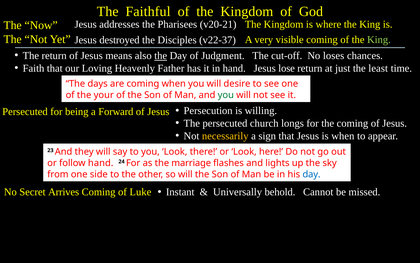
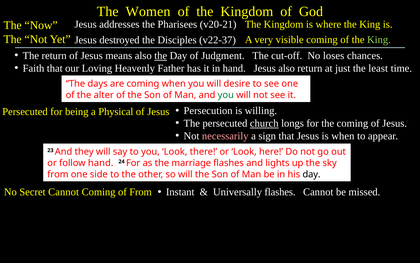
Faithful: Faithful -> Women
Jesus lose: lose -> also
your: your -> alter
Forward: Forward -> Physical
church underline: none -> present
necessarily colour: yellow -> pink
day at (311, 174) colour: blue -> black
Secret Arrives: Arrives -> Cannot
of Luke: Luke -> From
Universally behold: behold -> flashes
